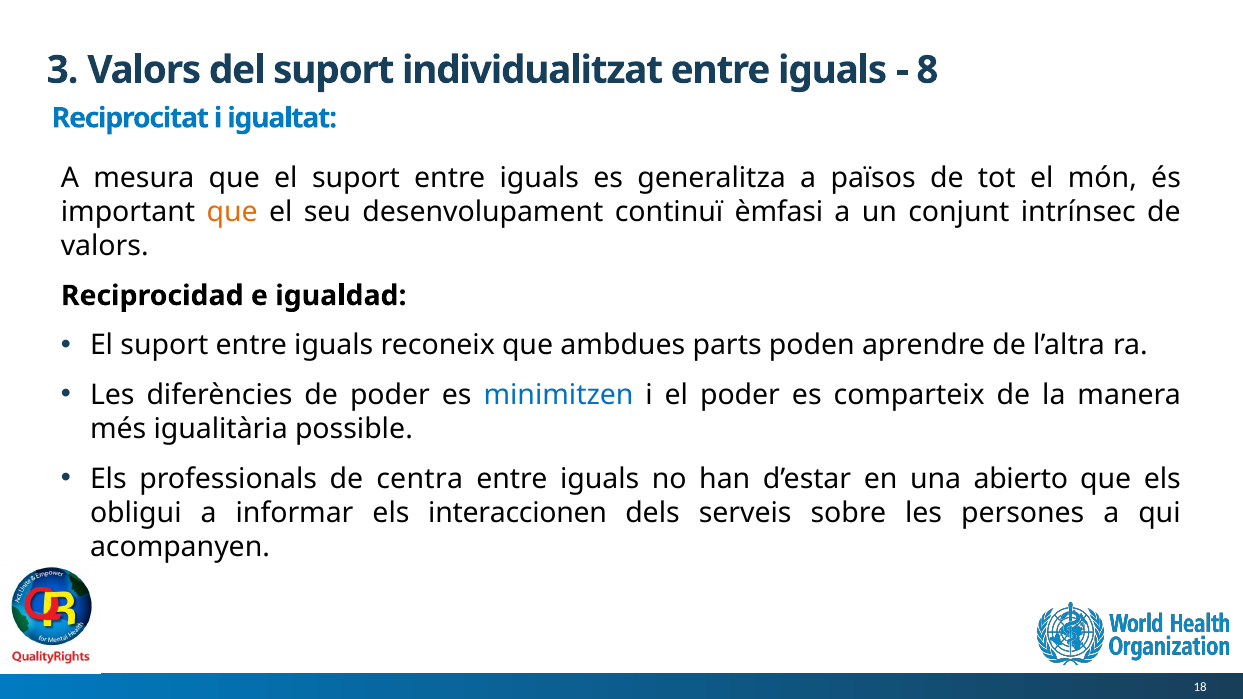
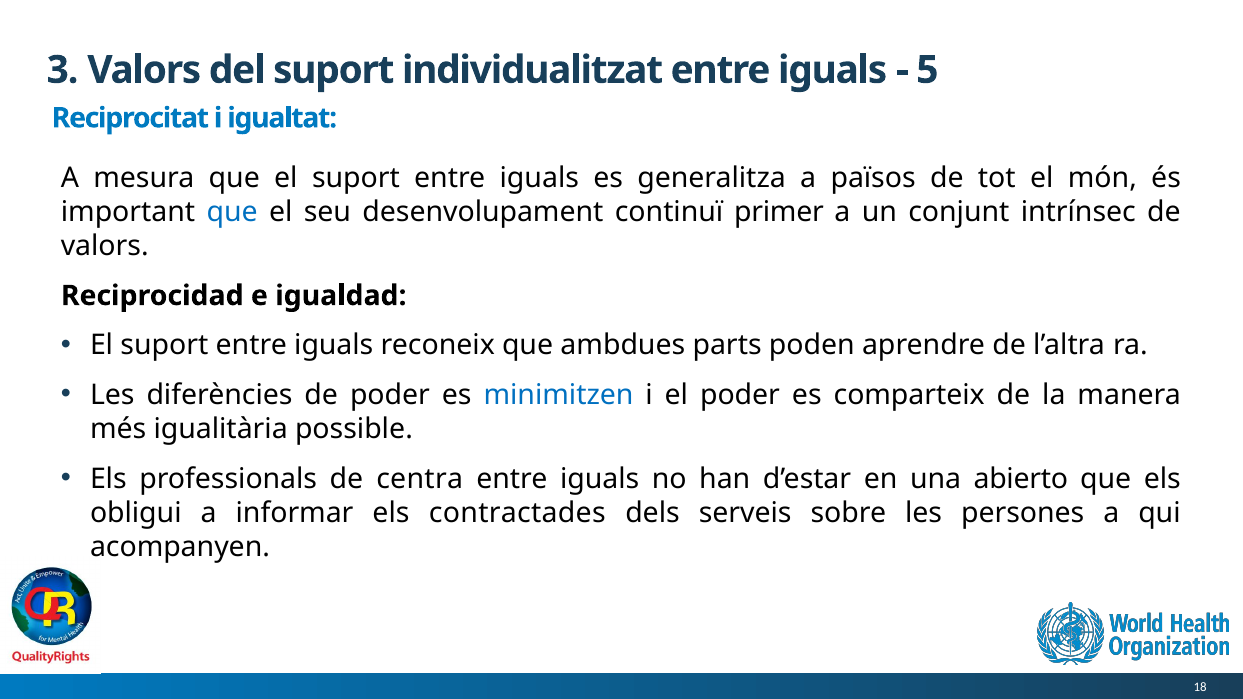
8: 8 -> 5
que at (232, 212) colour: orange -> blue
èmfasi: èmfasi -> primer
interaccionen: interaccionen -> contractades
